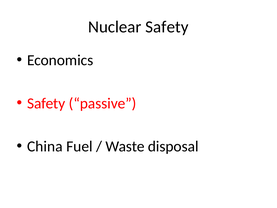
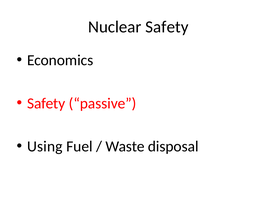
China: China -> Using
